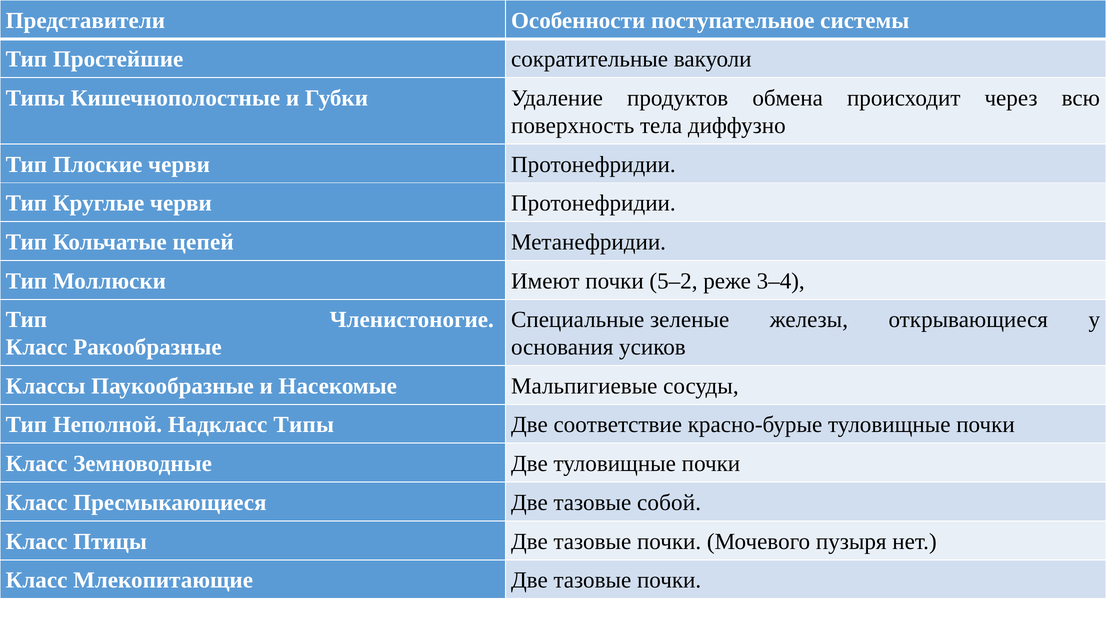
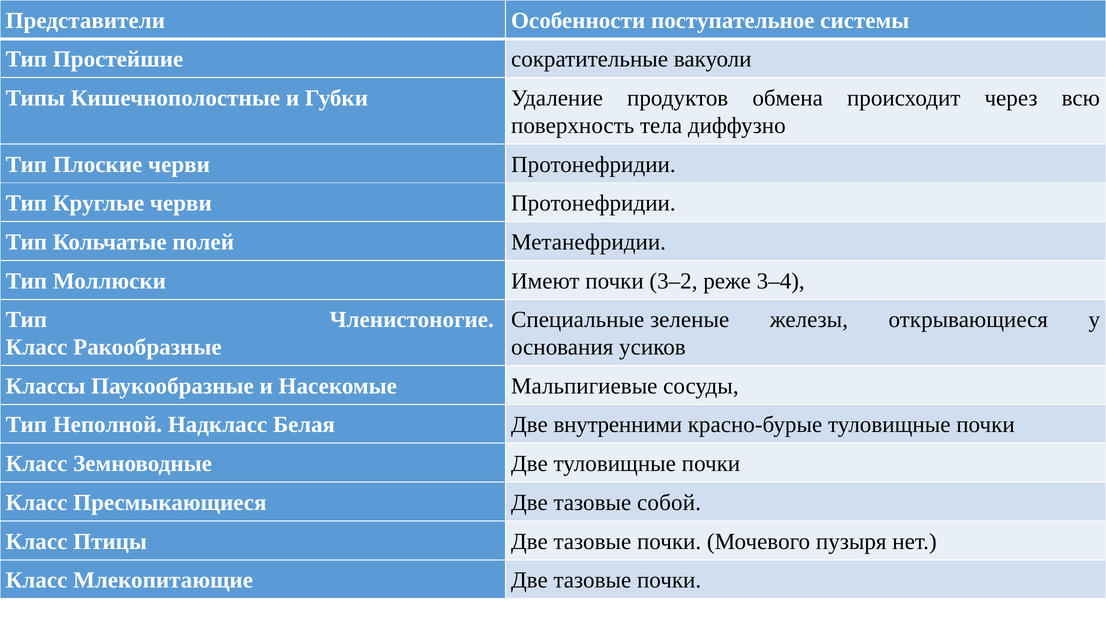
цепей: цепей -> полей
5–2: 5–2 -> 3–2
Надкласс Типы: Типы -> Белая
соответствие: соответствие -> внутренними
